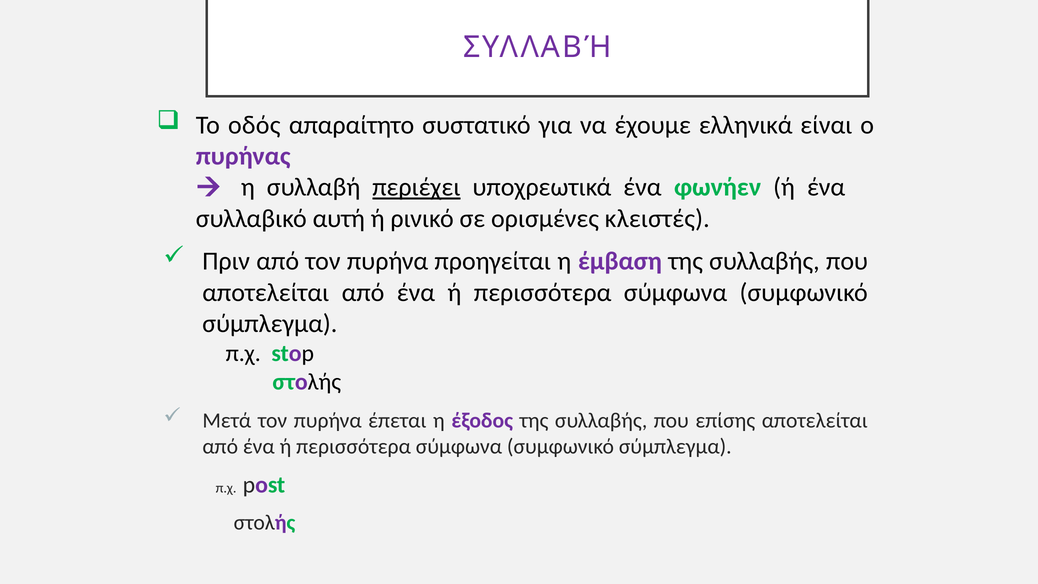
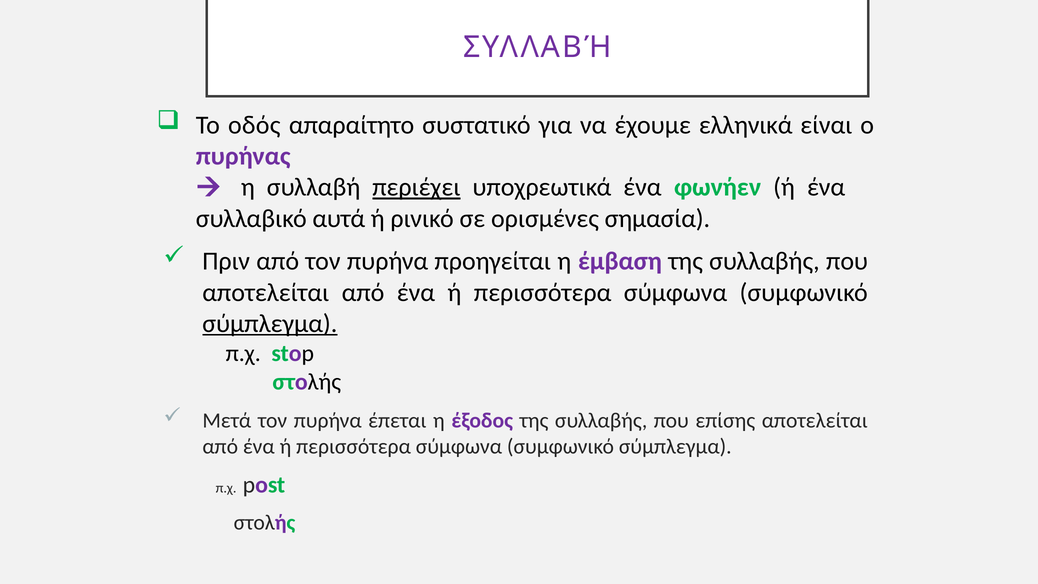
αυτή: αυτή -> αυτά
κλειστές: κλειστές -> σημασία
σύμπλεγμα at (270, 324) underline: none -> present
